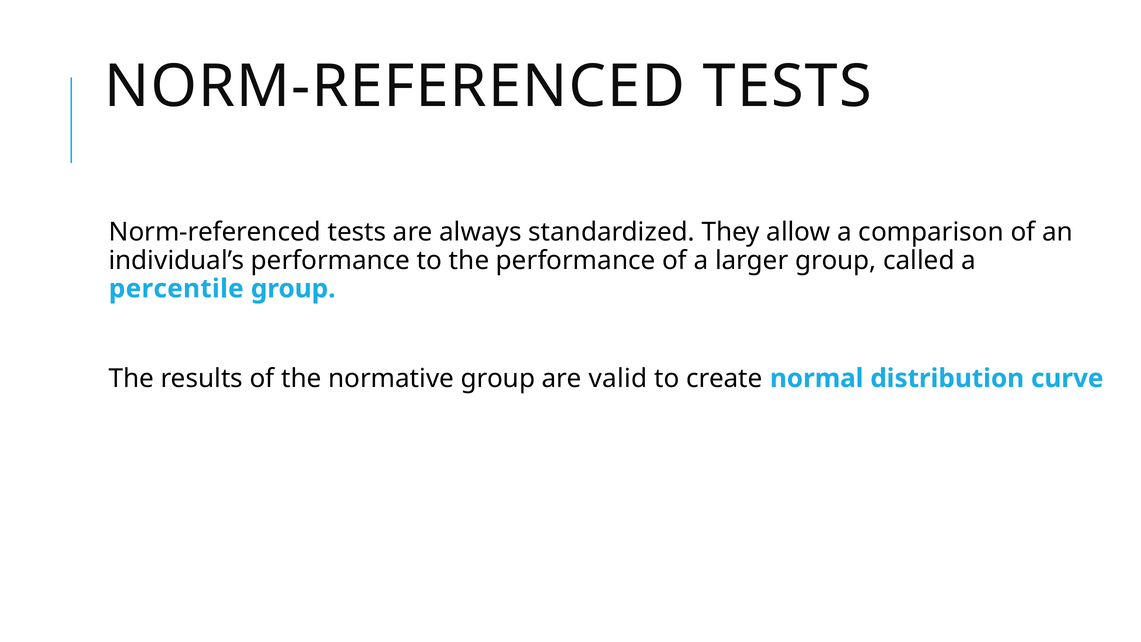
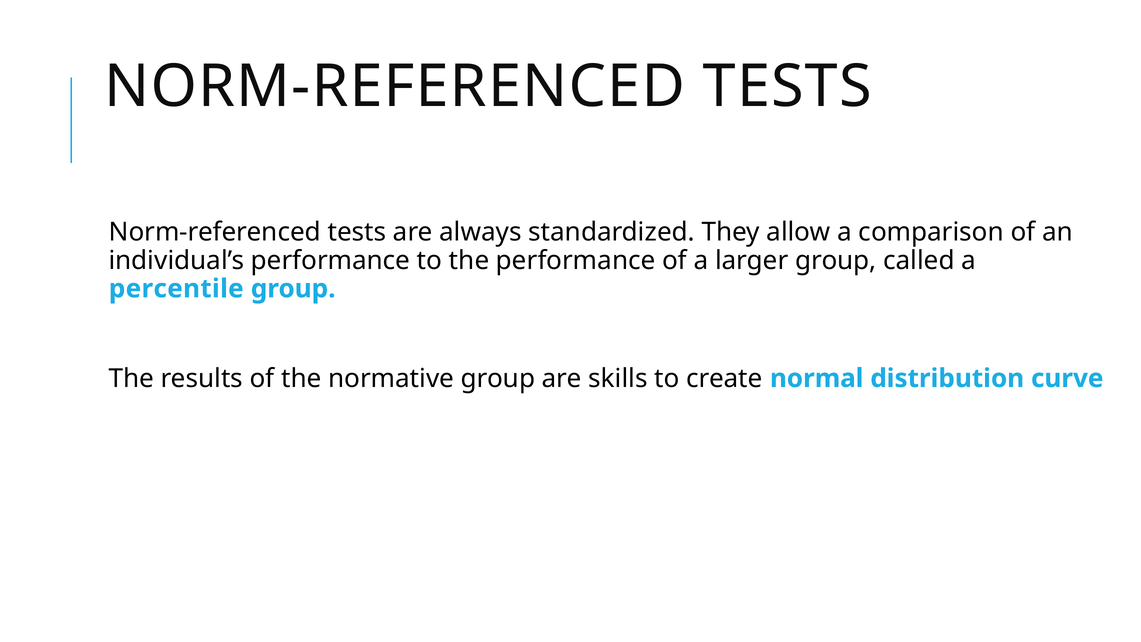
valid: valid -> skills
